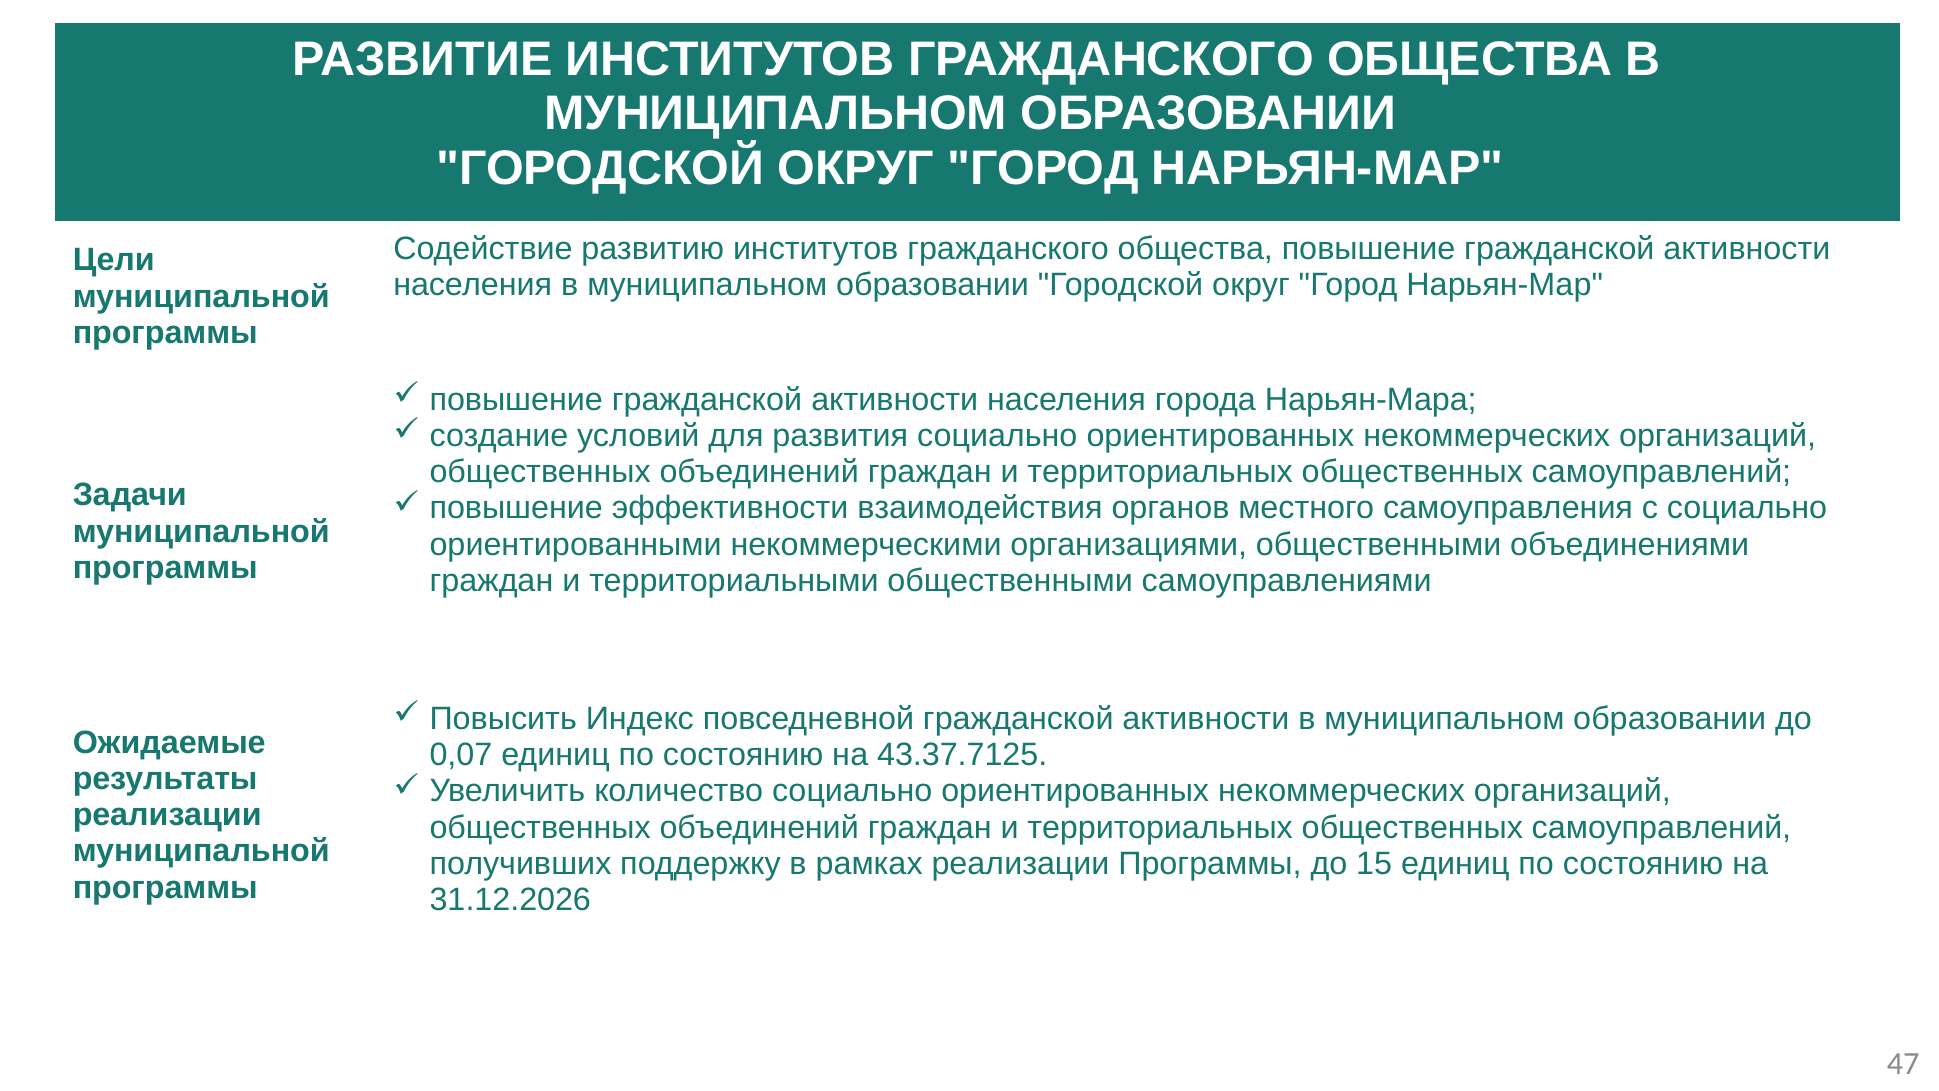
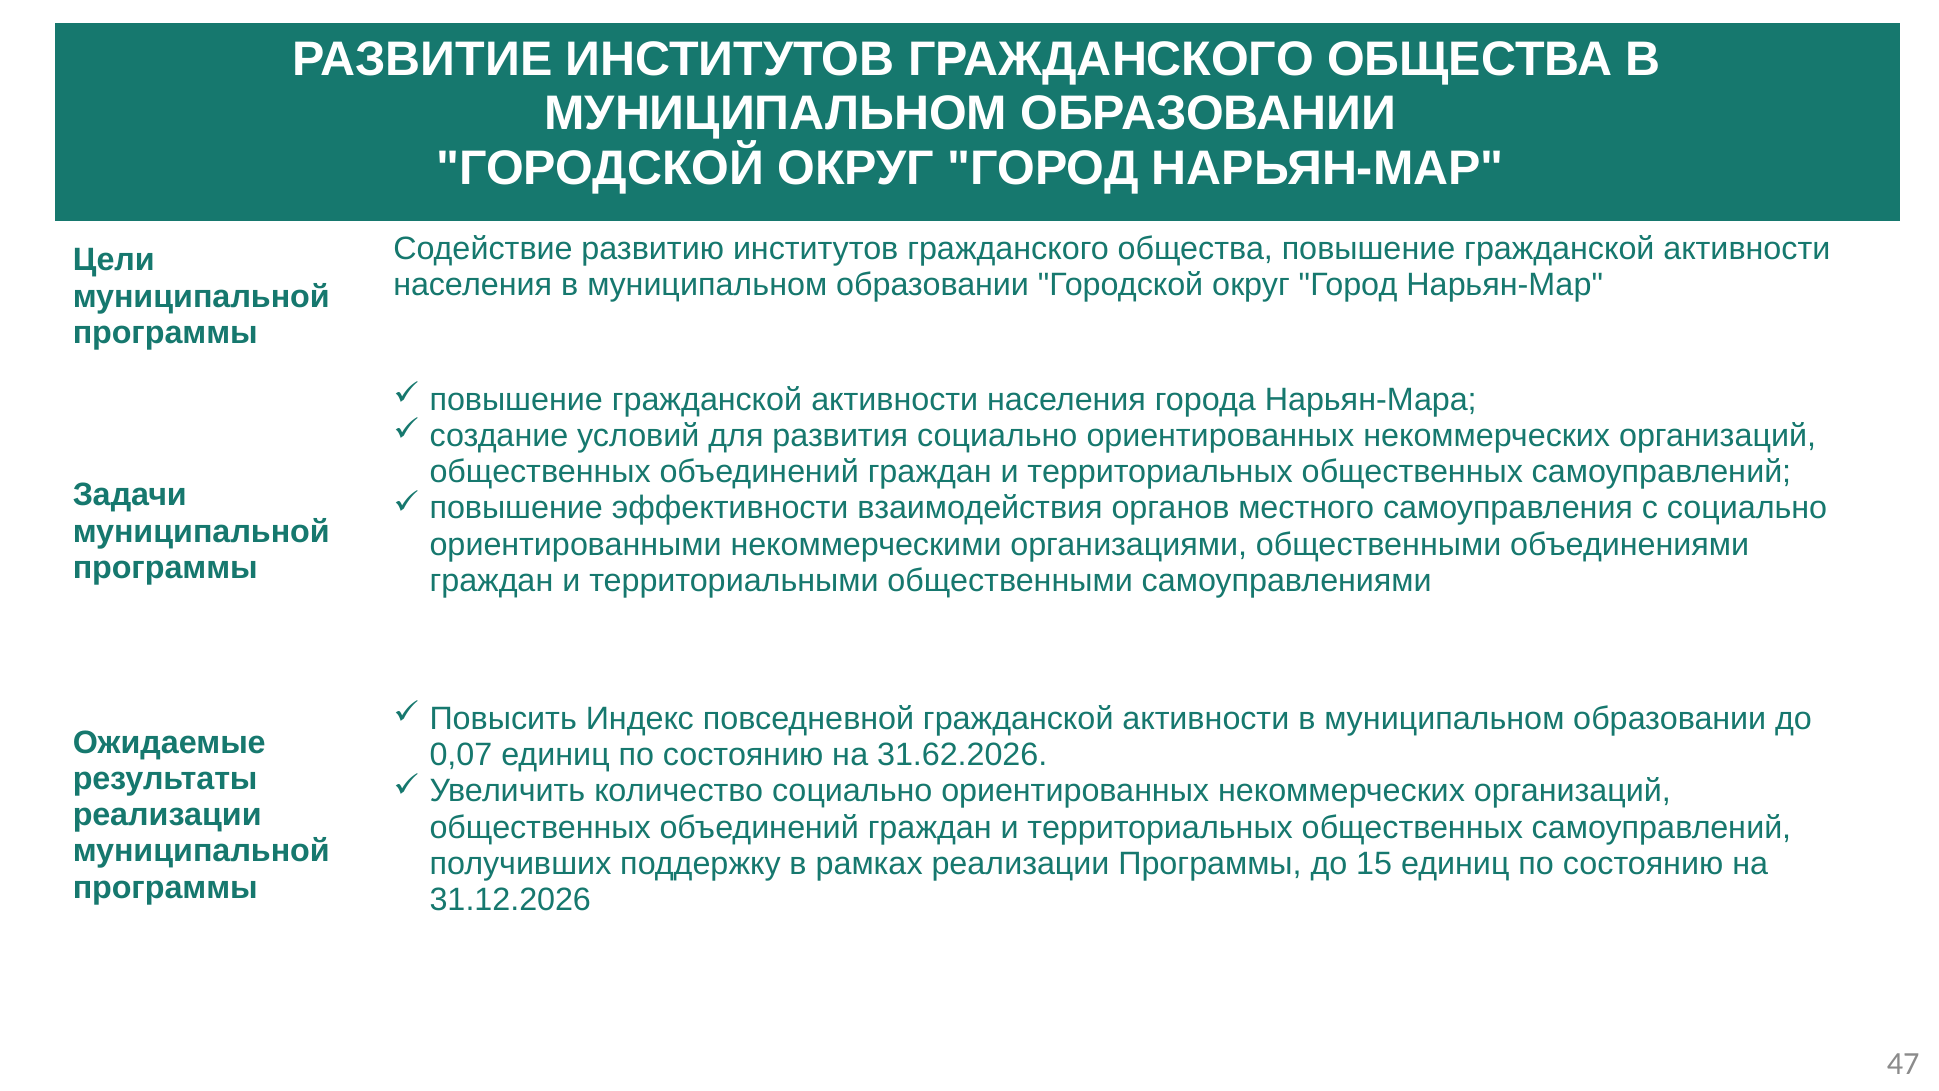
43.37.7125: 43.37.7125 -> 31.62.2026
